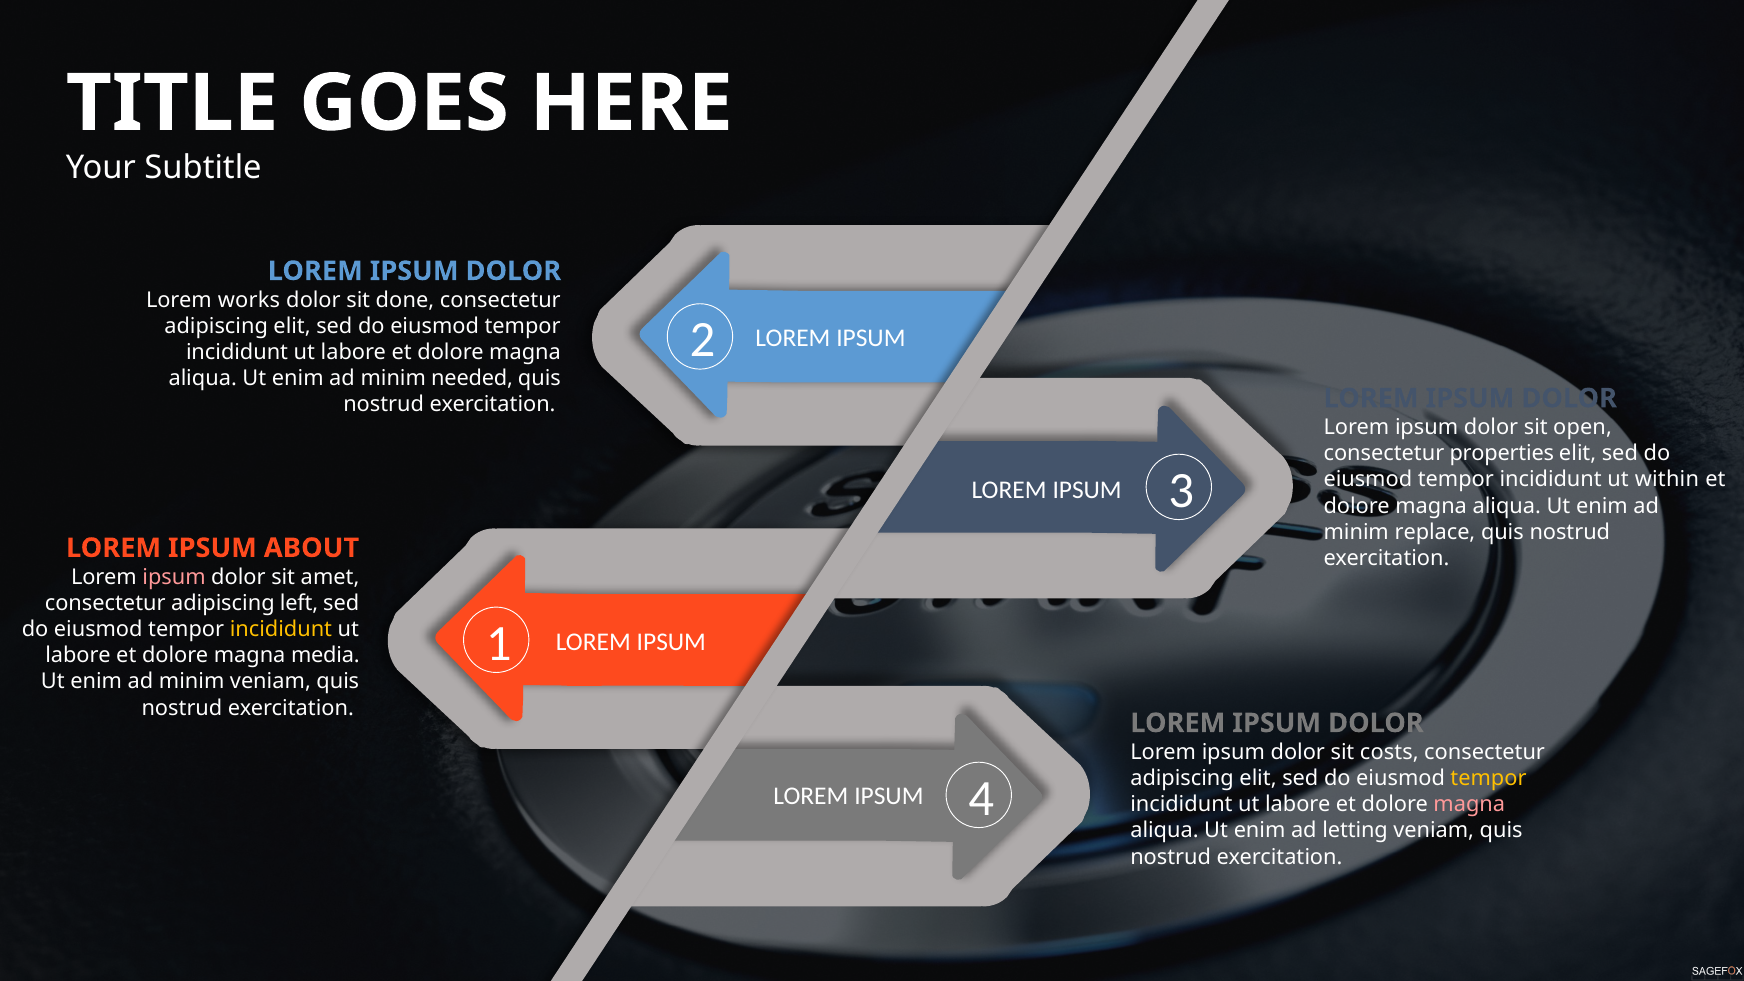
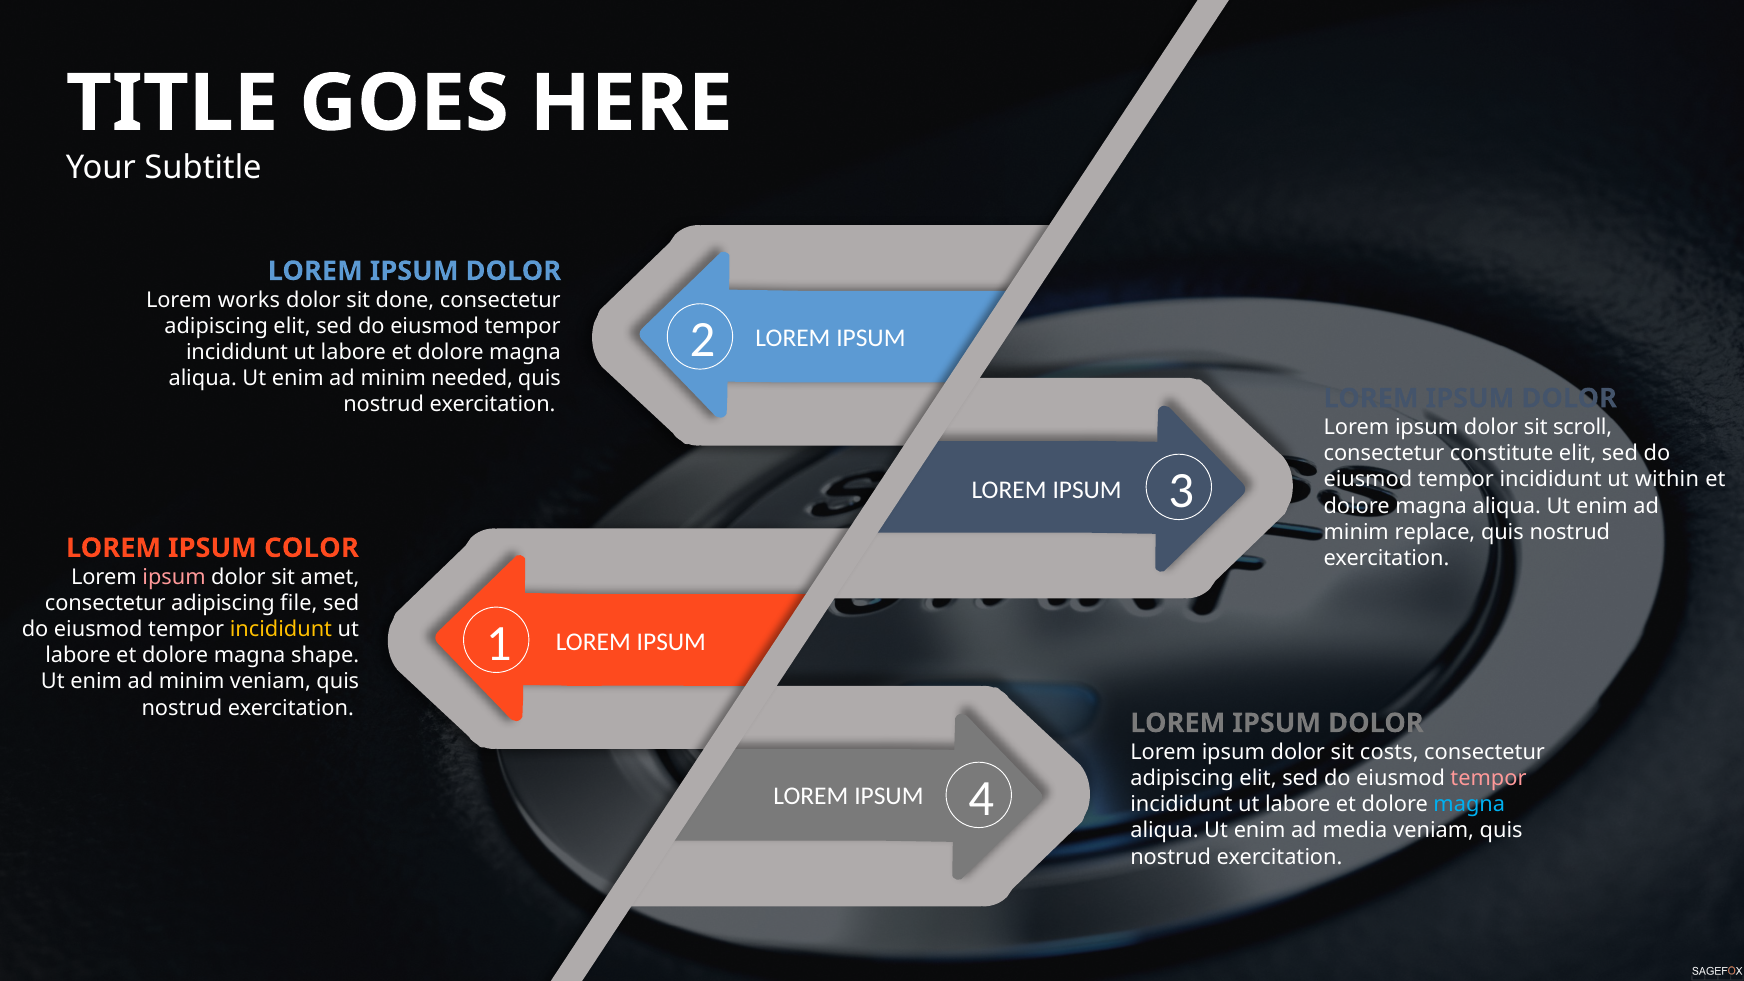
open: open -> scroll
properties: properties -> constitute
ABOUT: ABOUT -> COLOR
left: left -> file
media: media -> shape
tempor at (1488, 778) colour: yellow -> pink
magna at (1469, 804) colour: pink -> light blue
letting: letting -> media
